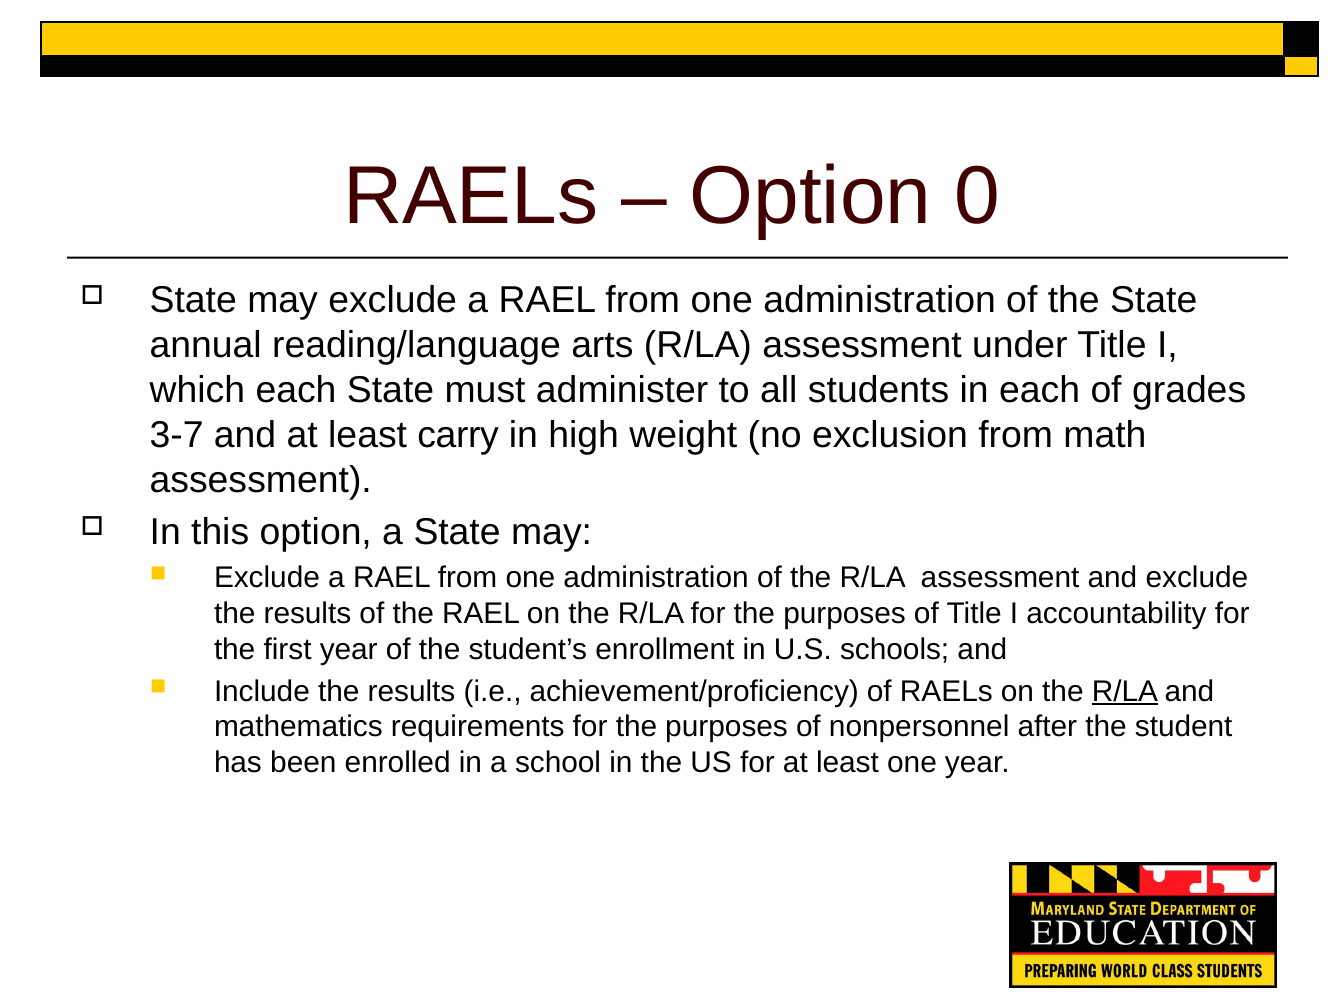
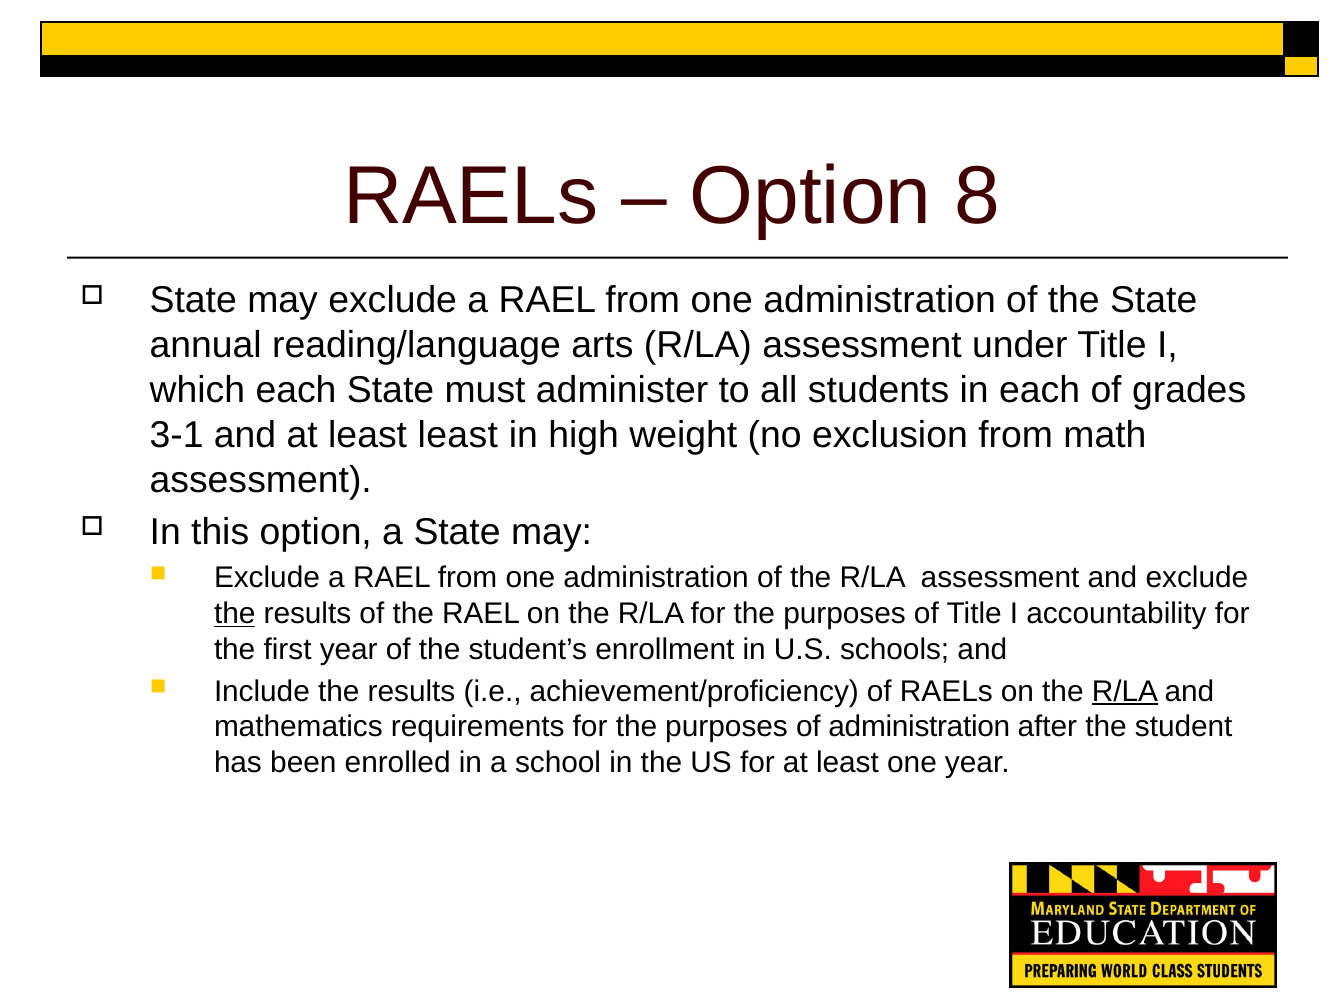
0: 0 -> 8
3-7: 3-7 -> 3-1
least carry: carry -> least
the at (235, 614) underline: none -> present
of nonpersonnel: nonpersonnel -> administration
